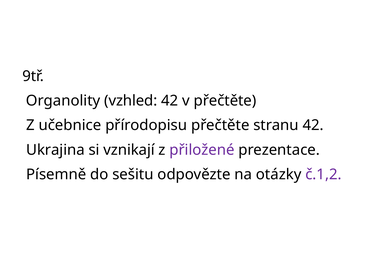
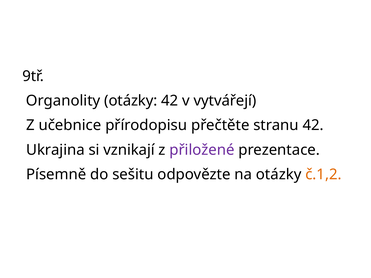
Organolity vzhled: vzhled -> otázky
v přečtěte: přečtěte -> vytvářejí
č.1,2 colour: purple -> orange
